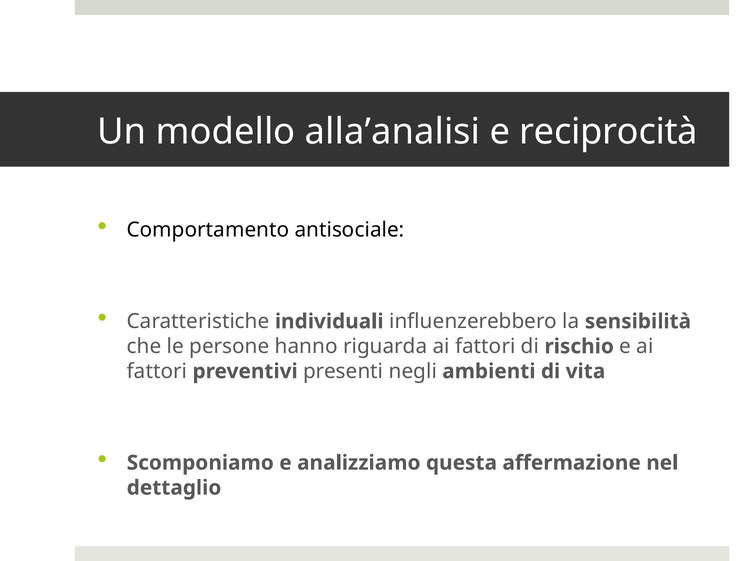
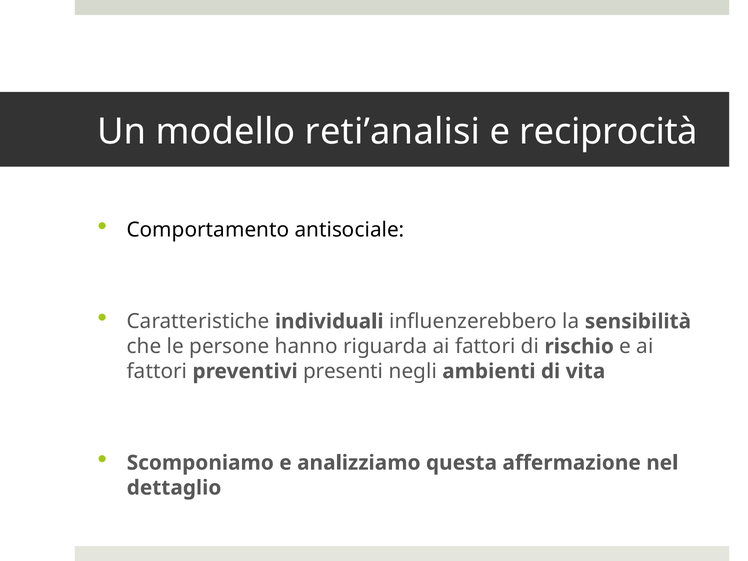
alla’analisi: alla’analisi -> reti’analisi
